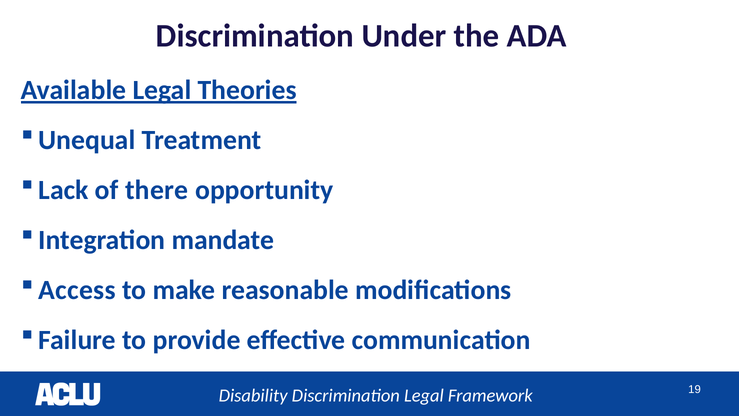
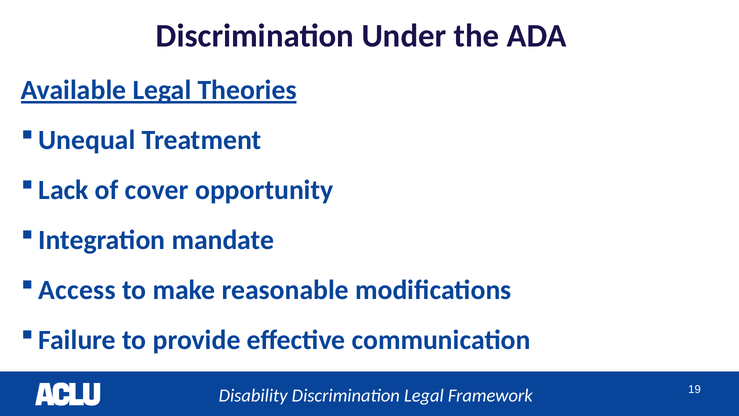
there: there -> cover
